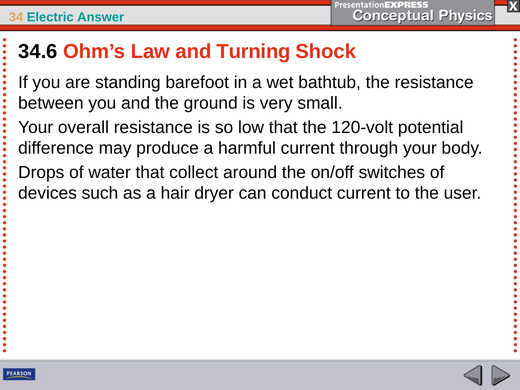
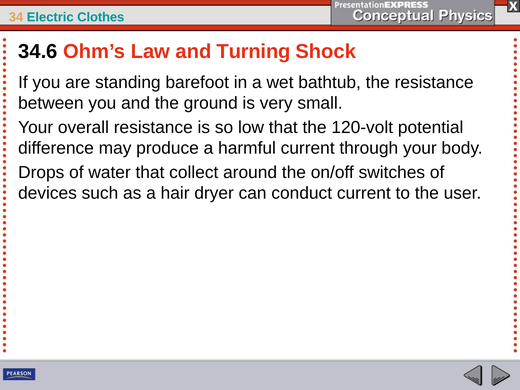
Answer: Answer -> Clothes
